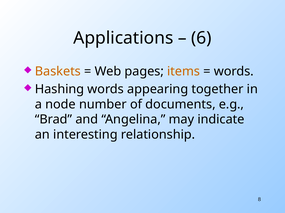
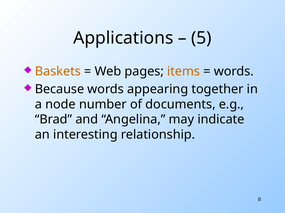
6: 6 -> 5
Hashing: Hashing -> Because
